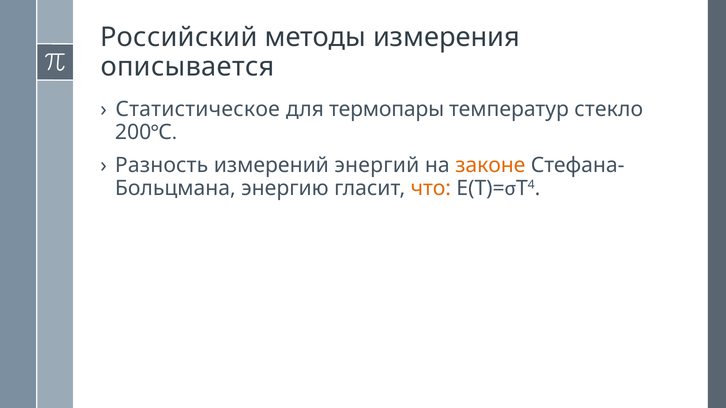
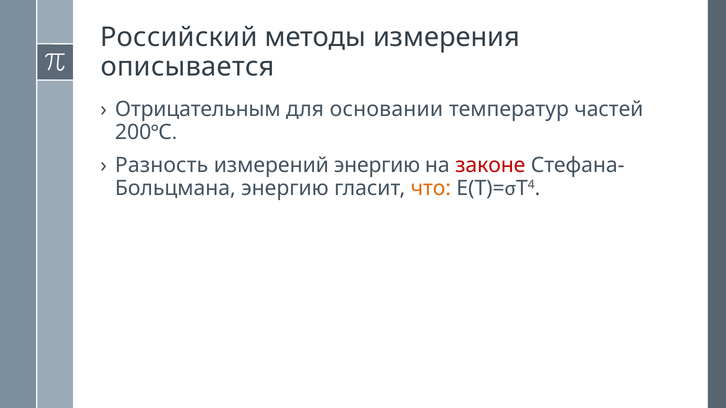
Статистическое: Статистическое -> Отрицательным
термопары: термопары -> основании
стекло: стекло -> частей
измерений энергий: энергий -> энергию
законе colour: orange -> red
